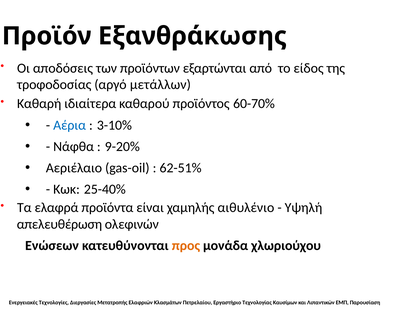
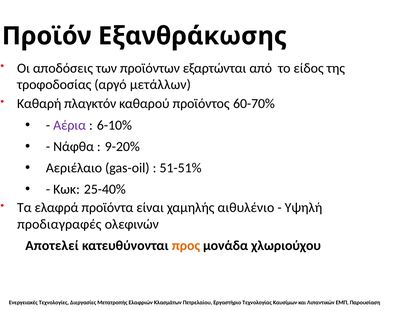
ιδιαίτερα: ιδιαίτερα -> πλαγκτόν
Αέρια colour: blue -> purple
3-10%: 3-10% -> 6-10%
62-51%: 62-51% -> 51-51%
απελευθέρωση: απελευθέρωση -> προδιαγραφές
Ενώσεων: Ενώσεων -> Αποτελεί
